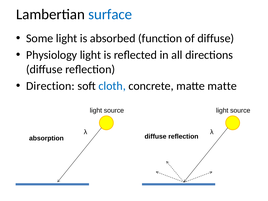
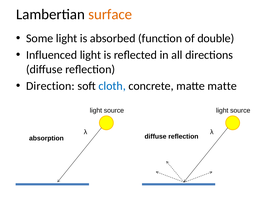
surface colour: blue -> orange
of diffuse: diffuse -> double
Physiology: Physiology -> Influenced
